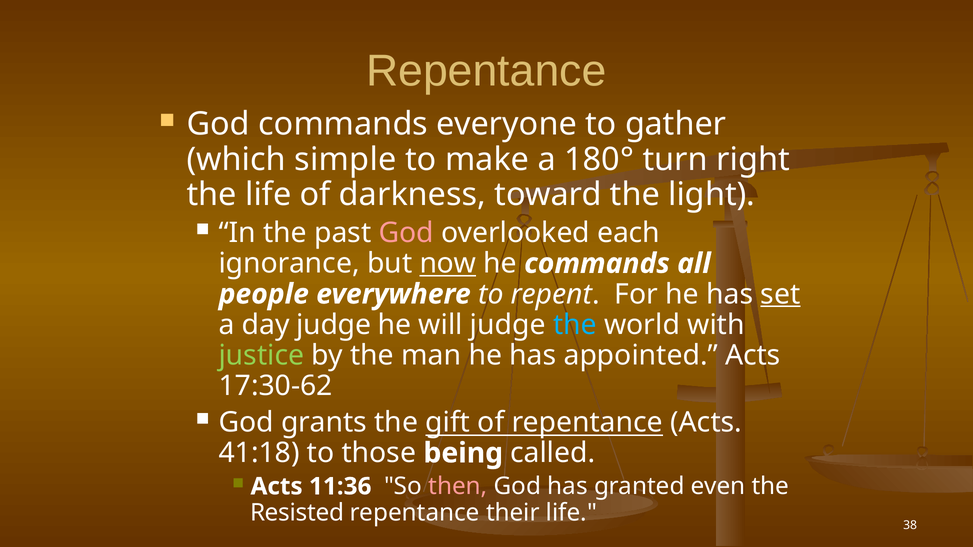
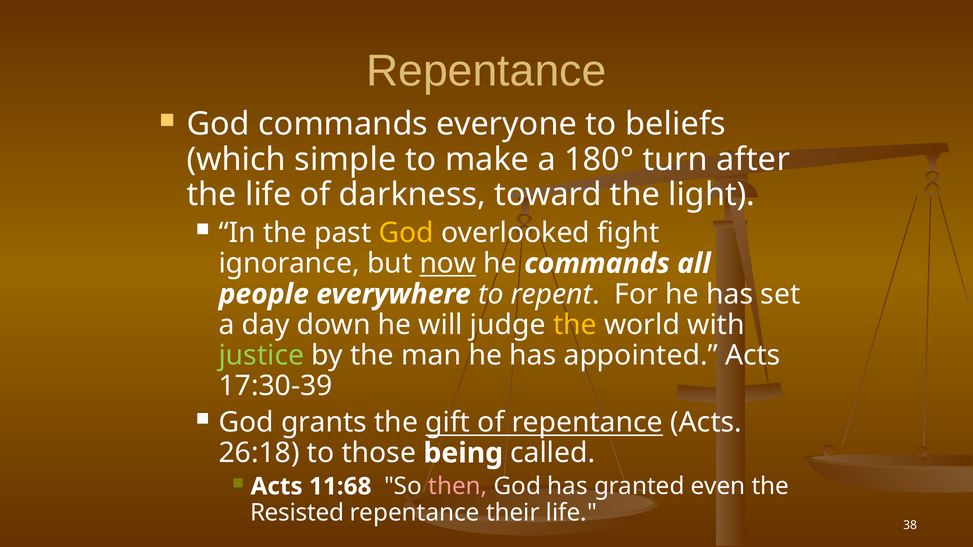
gather: gather -> beliefs
right: right -> after
God at (406, 233) colour: pink -> yellow
each: each -> fight
set underline: present -> none
day judge: judge -> down
the at (575, 325) colour: light blue -> yellow
17:30-62: 17:30-62 -> 17:30-39
41:18: 41:18 -> 26:18
11:36: 11:36 -> 11:68
